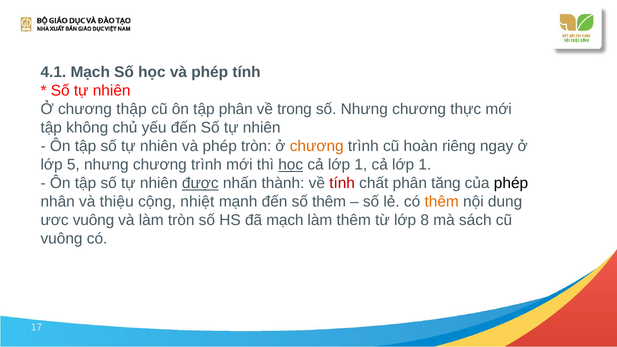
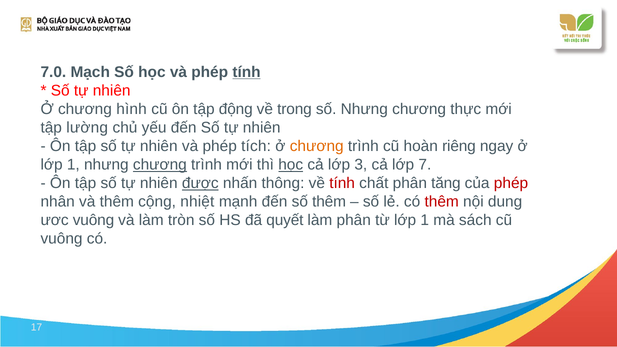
4.1: 4.1 -> 7.0
tính at (246, 72) underline: none -> present
thập: thập -> hình
tập phân: phân -> động
không: không -> lường
phép tròn: tròn -> tích
5 at (73, 165): 5 -> 1
chương at (160, 165) underline: none -> present
1 at (361, 165): 1 -> 3
1 at (425, 165): 1 -> 7
thành: thành -> thông
phép at (511, 183) colour: black -> red
và thiệu: thiệu -> thêm
thêm at (442, 202) colour: orange -> red
đã mạch: mạch -> quyết
làm thêm: thêm -> phân
từ lớp 8: 8 -> 1
